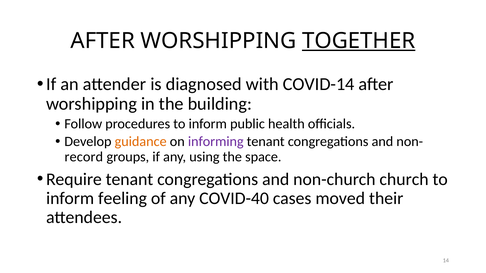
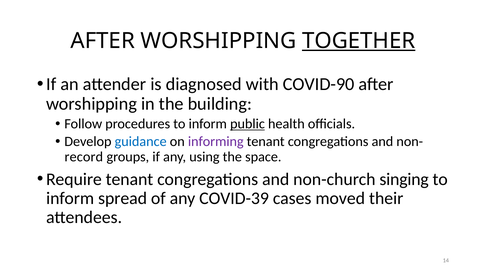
COVID-14: COVID-14 -> COVID-90
public underline: none -> present
guidance colour: orange -> blue
church: church -> singing
feeling: feeling -> spread
COVID-40: COVID-40 -> COVID-39
